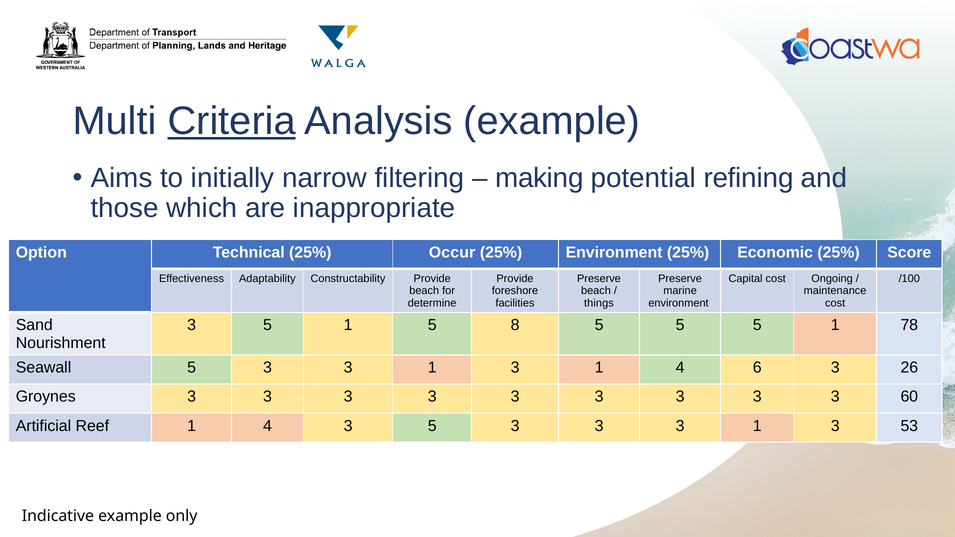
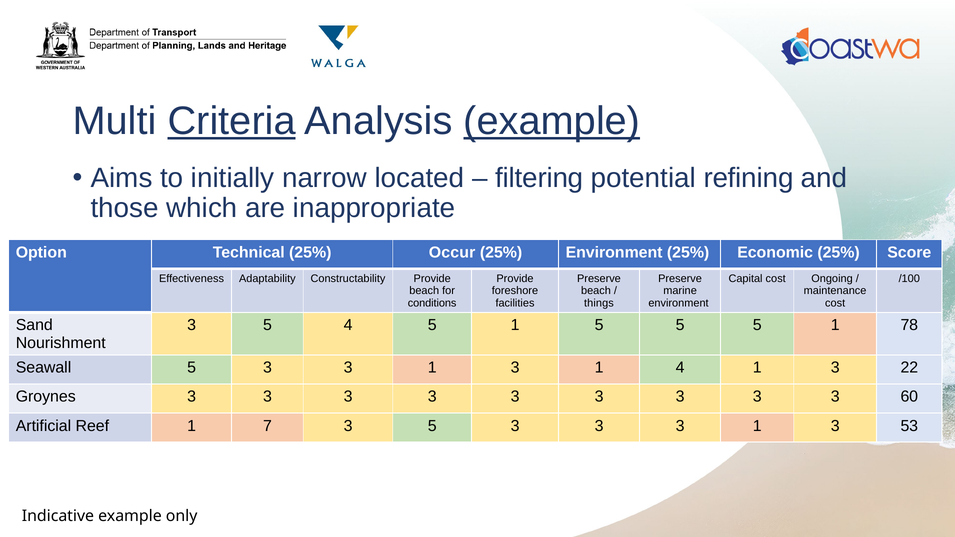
example at (552, 121) underline: none -> present
filtering: filtering -> located
making: making -> filtering
determine: determine -> conditions
3 5 1: 1 -> 4
8 at (515, 325): 8 -> 1
4 6: 6 -> 1
26: 26 -> 22
Reef 1 4: 4 -> 7
